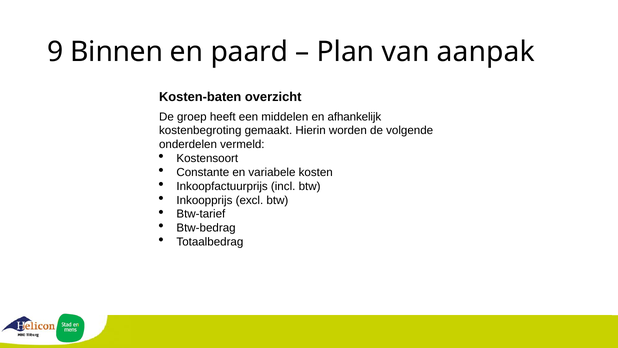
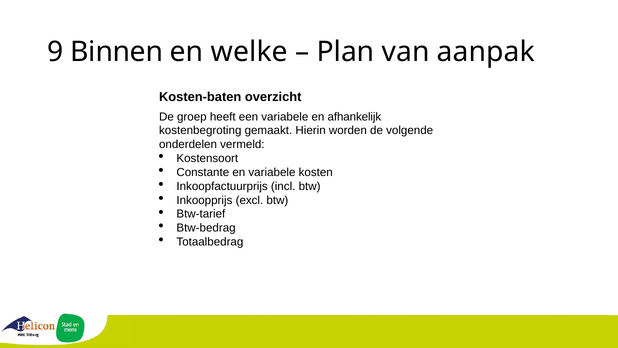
paard: paard -> welke
een middelen: middelen -> variabele
